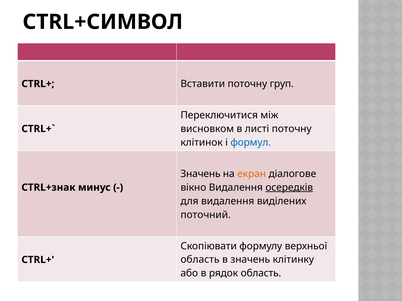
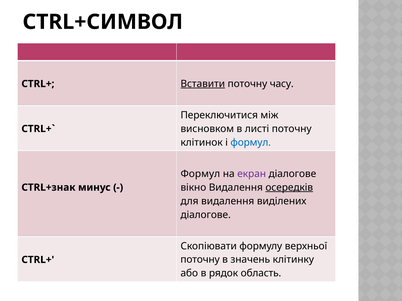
Вставити underline: none -> present
груп: груп -> часу
Значень at (200, 174): Значень -> Формул
екран colour: orange -> purple
поточний at (206, 215): поточний -> діалогове
область at (200, 260): область -> поточну
